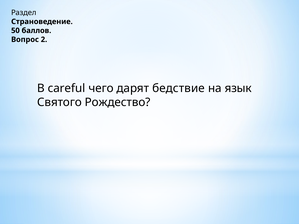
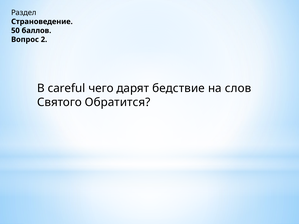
язык: язык -> слов
Рождество: Рождество -> Обратится
